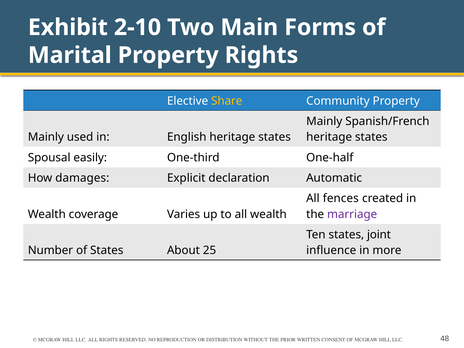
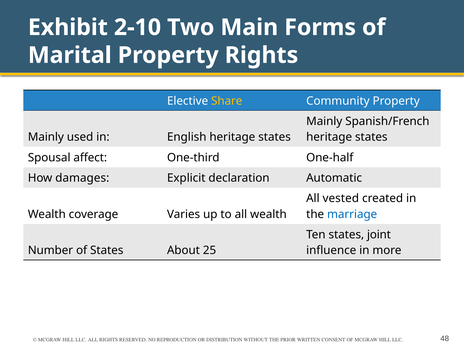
easily: easily -> affect
fences: fences -> vested
marriage colour: purple -> blue
